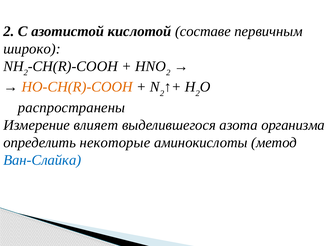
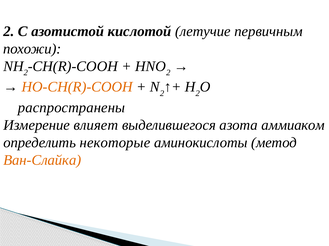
составе: составе -> летучие
широко: широко -> похожи
организма: организма -> аммиаком
Ван-Слайка colour: blue -> orange
